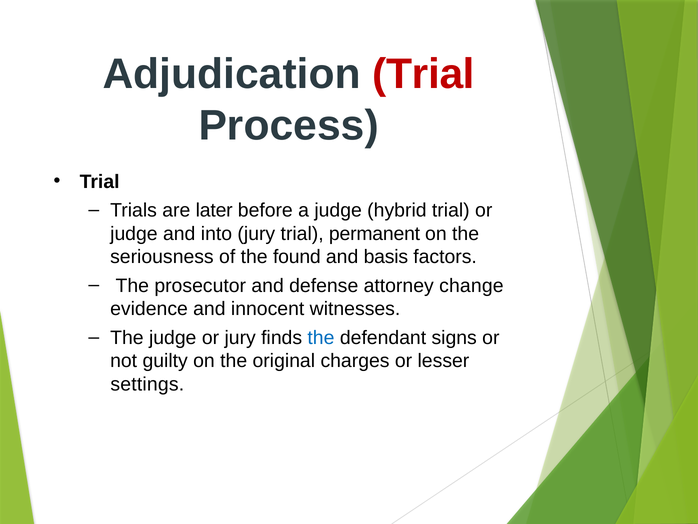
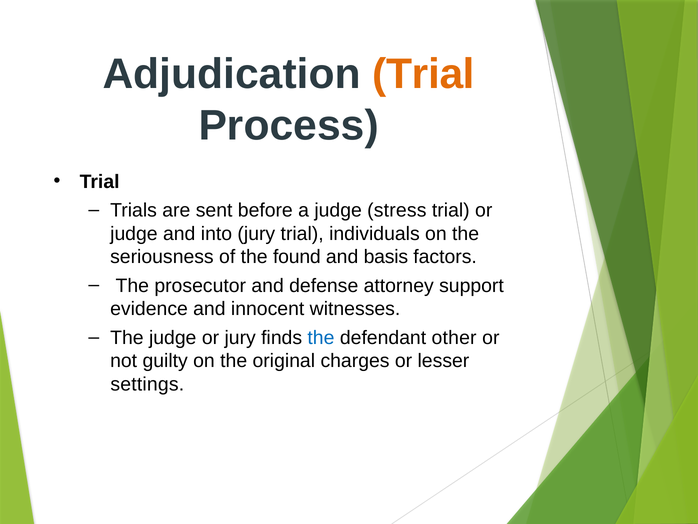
Trial at (424, 74) colour: red -> orange
later: later -> sent
hybrid: hybrid -> stress
permanent: permanent -> individuals
change: change -> support
signs: signs -> other
